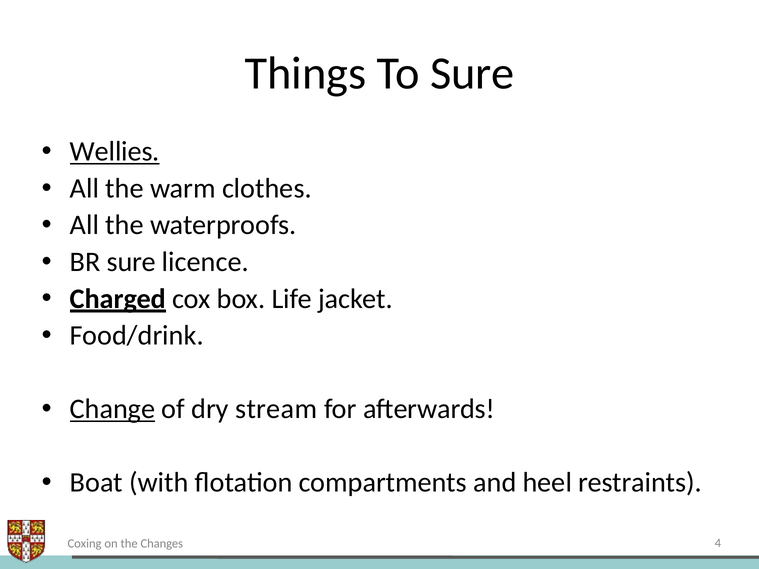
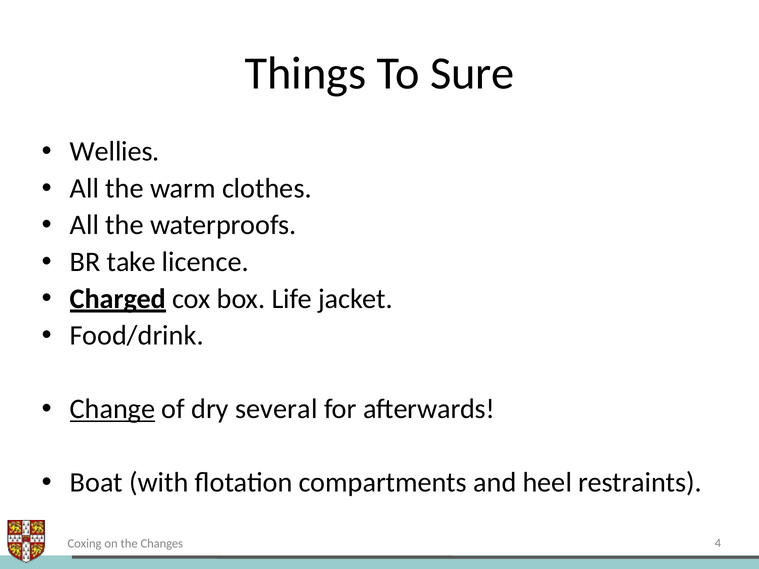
Wellies underline: present -> none
BR sure: sure -> take
stream: stream -> several
